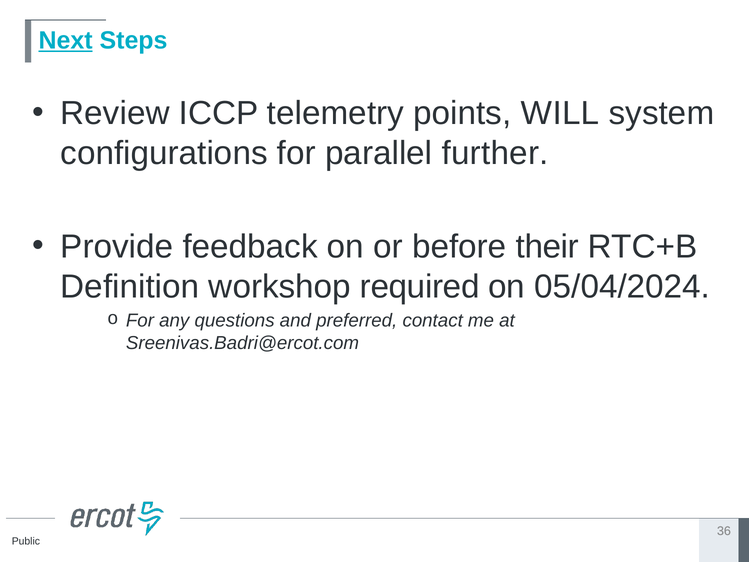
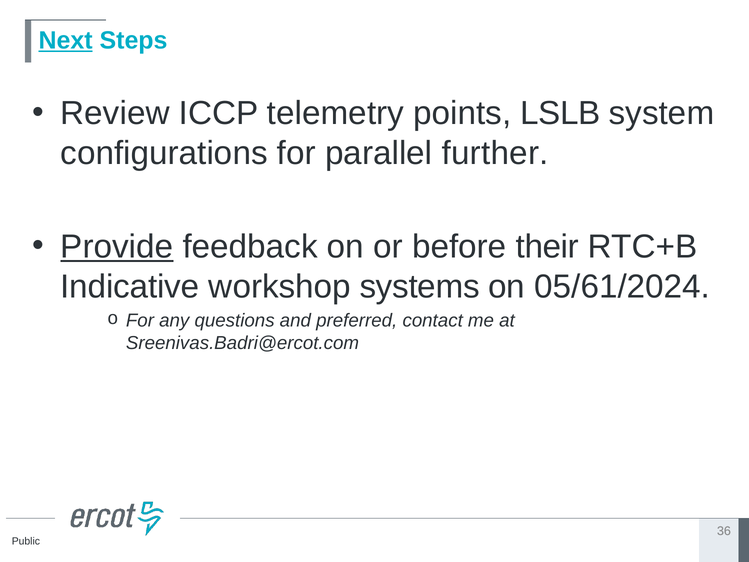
WILL: WILL -> LSLB
Provide underline: none -> present
Definition: Definition -> Indicative
required: required -> systems
05/04/2024: 05/04/2024 -> 05/61/2024
